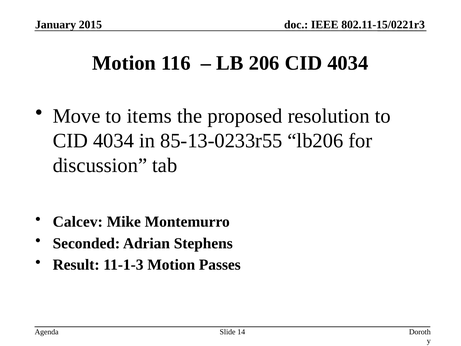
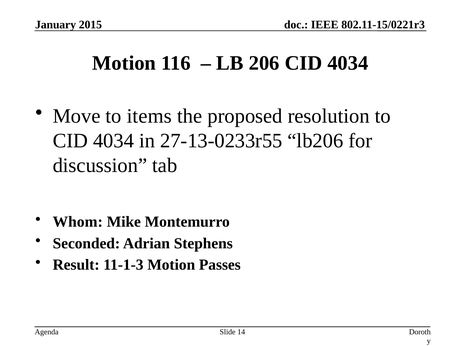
85-13-0233r55: 85-13-0233r55 -> 27-13-0233r55
Calcev: Calcev -> Whom
